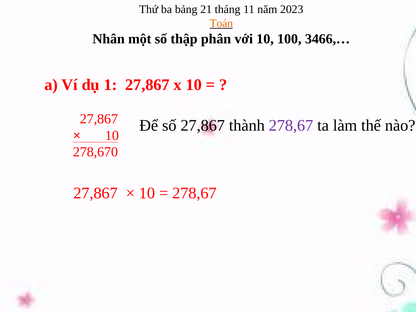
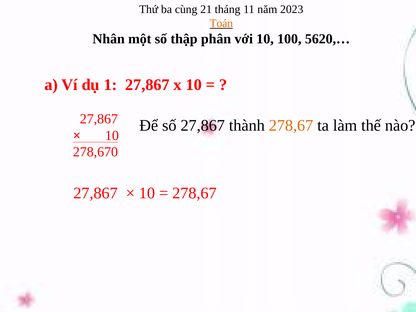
bảng: bảng -> cùng
3466,…: 3466,… -> 5620,…
278,67 at (291, 126) colour: purple -> orange
